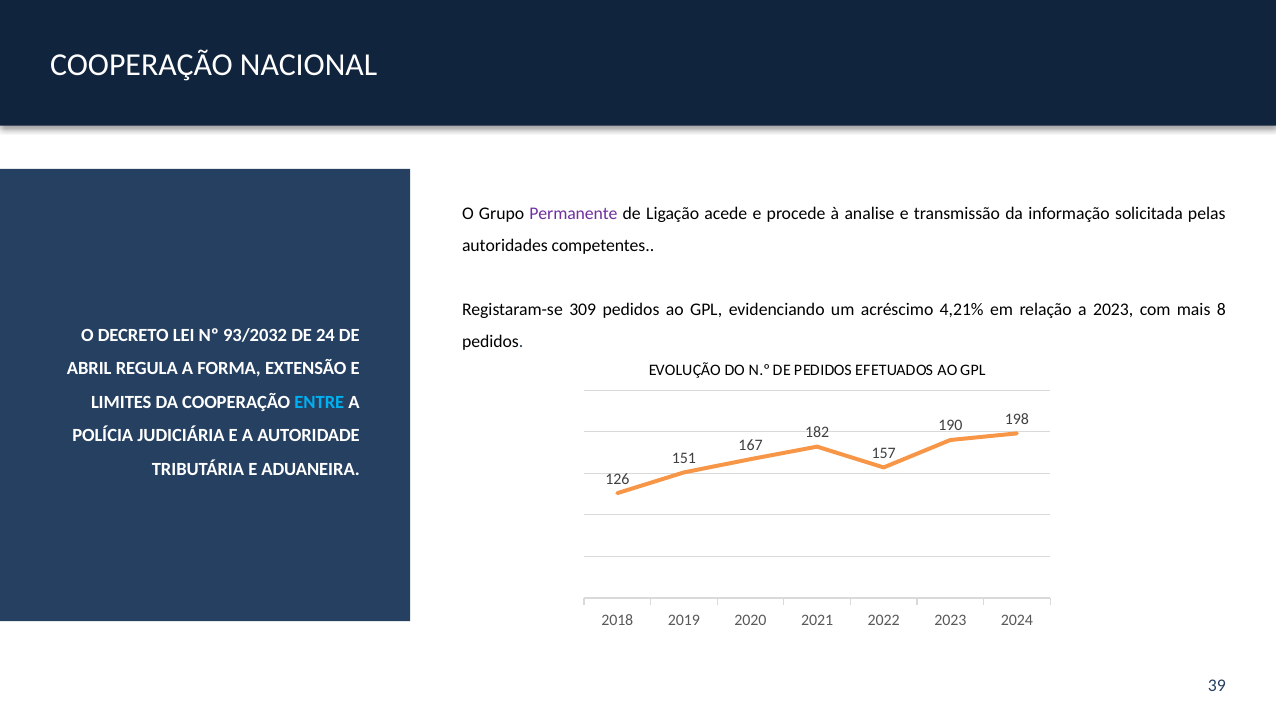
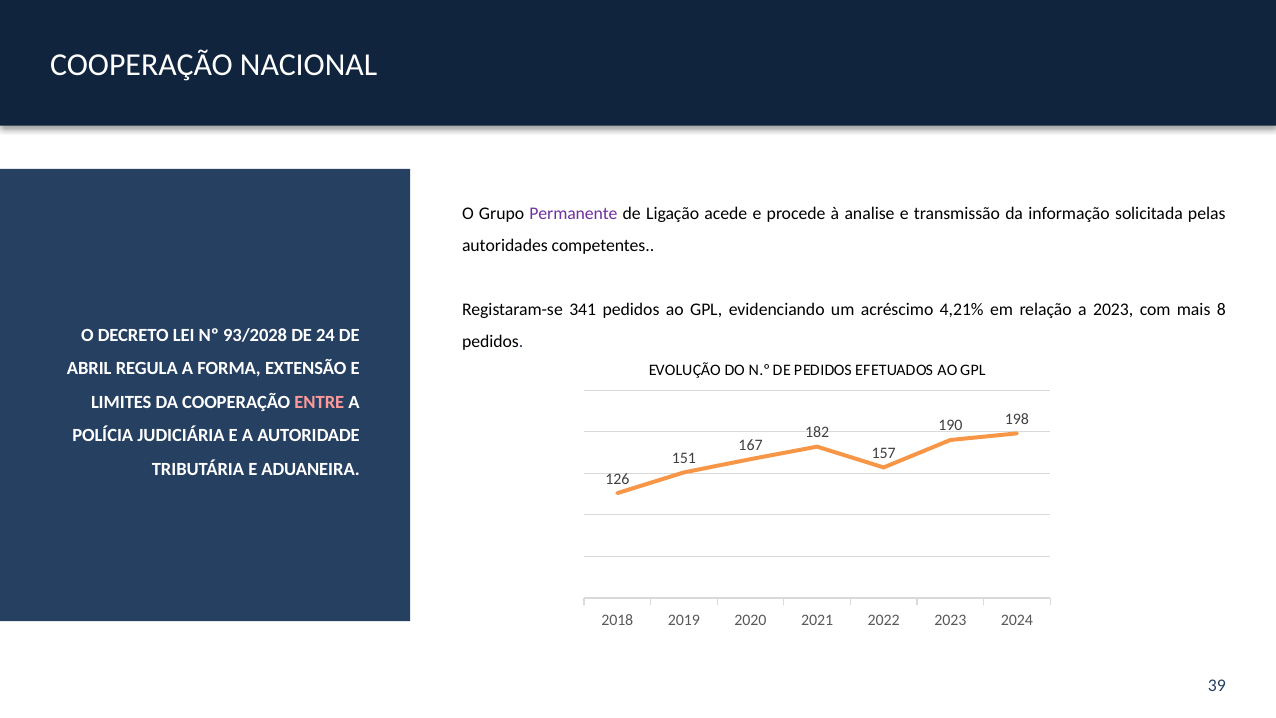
309: 309 -> 341
93/2032: 93/2032 -> 93/2028
ENTRE colour: light blue -> pink
